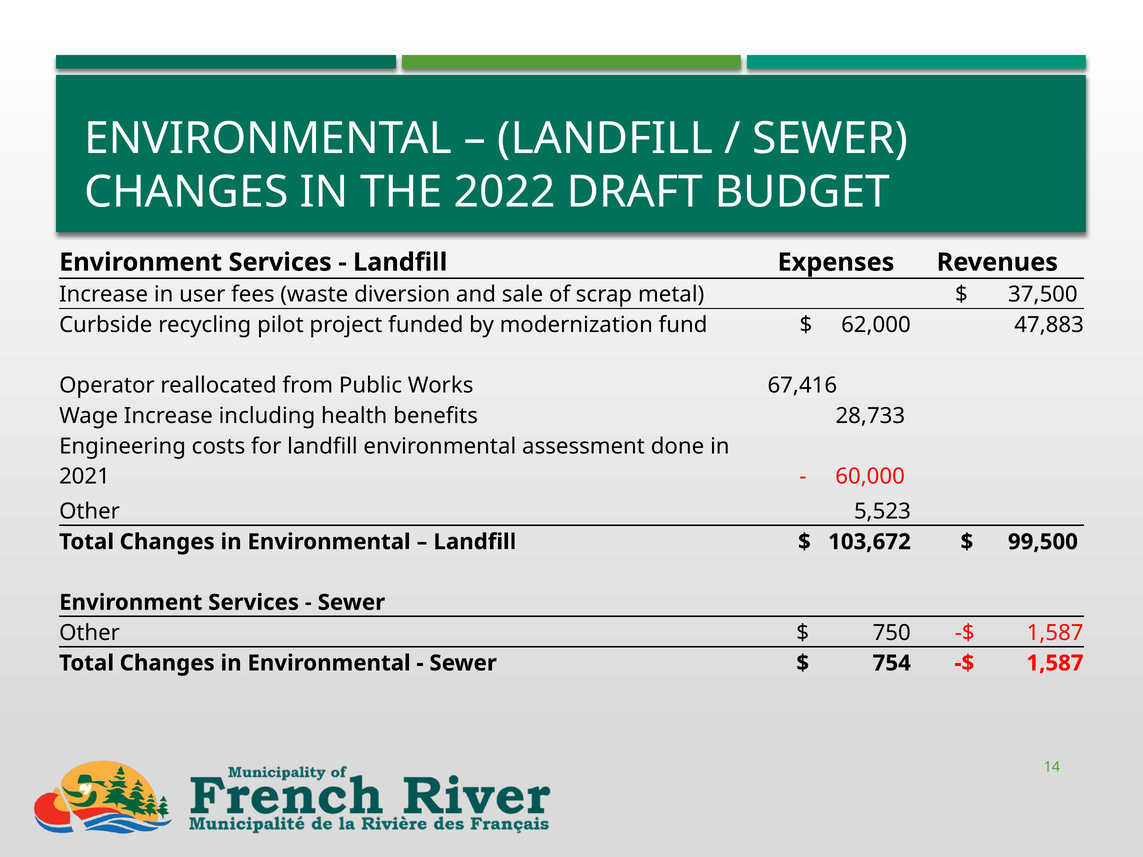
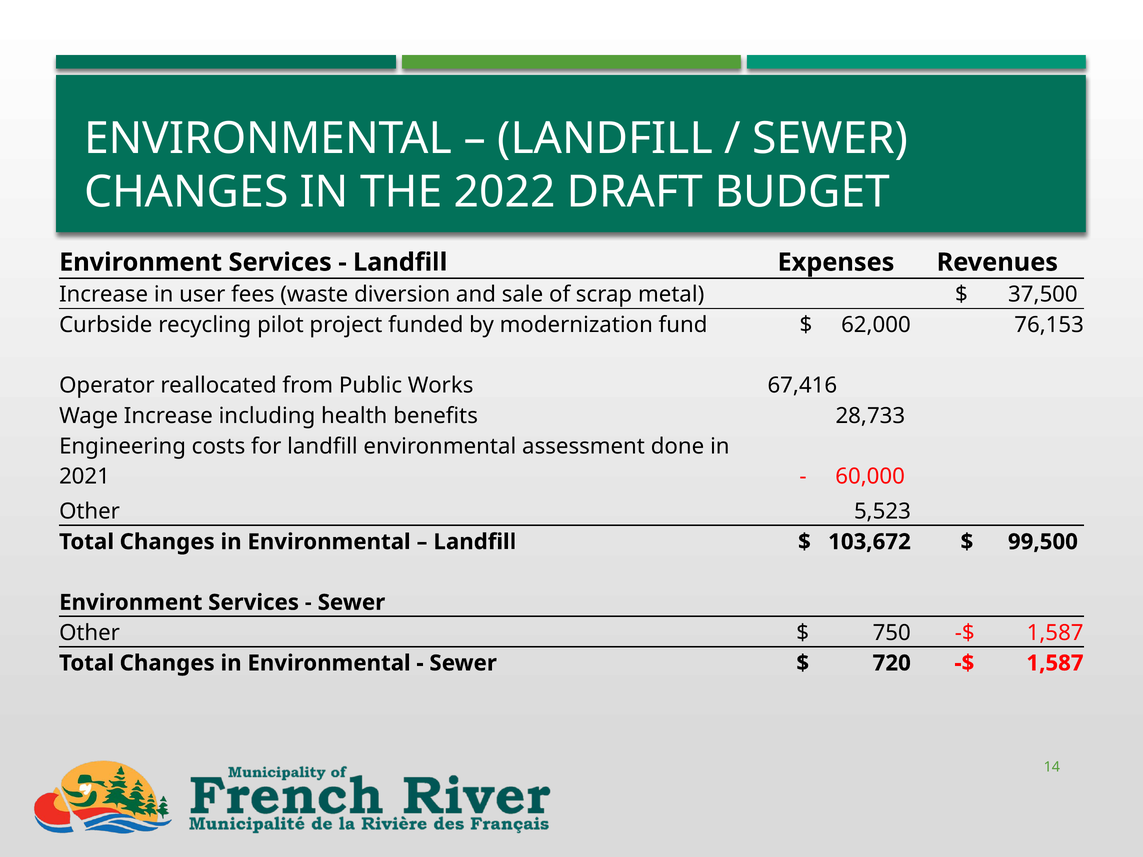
47,883: 47,883 -> 76,153
754: 754 -> 720
